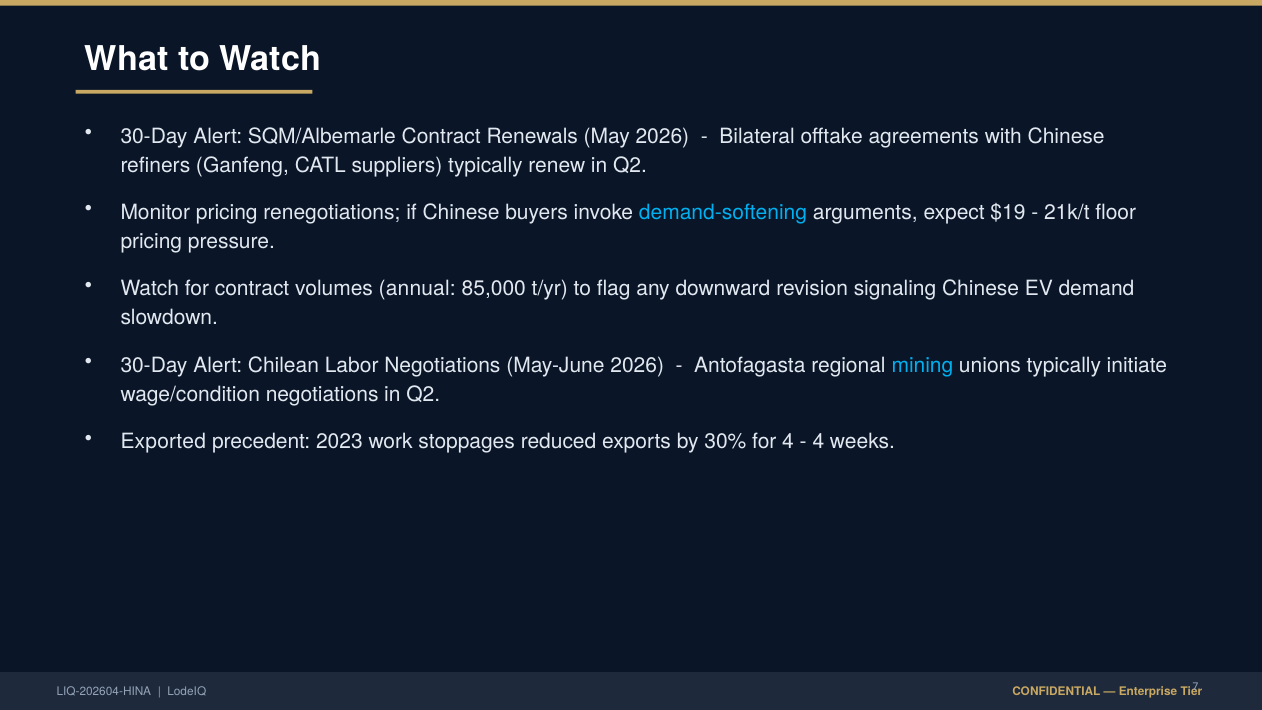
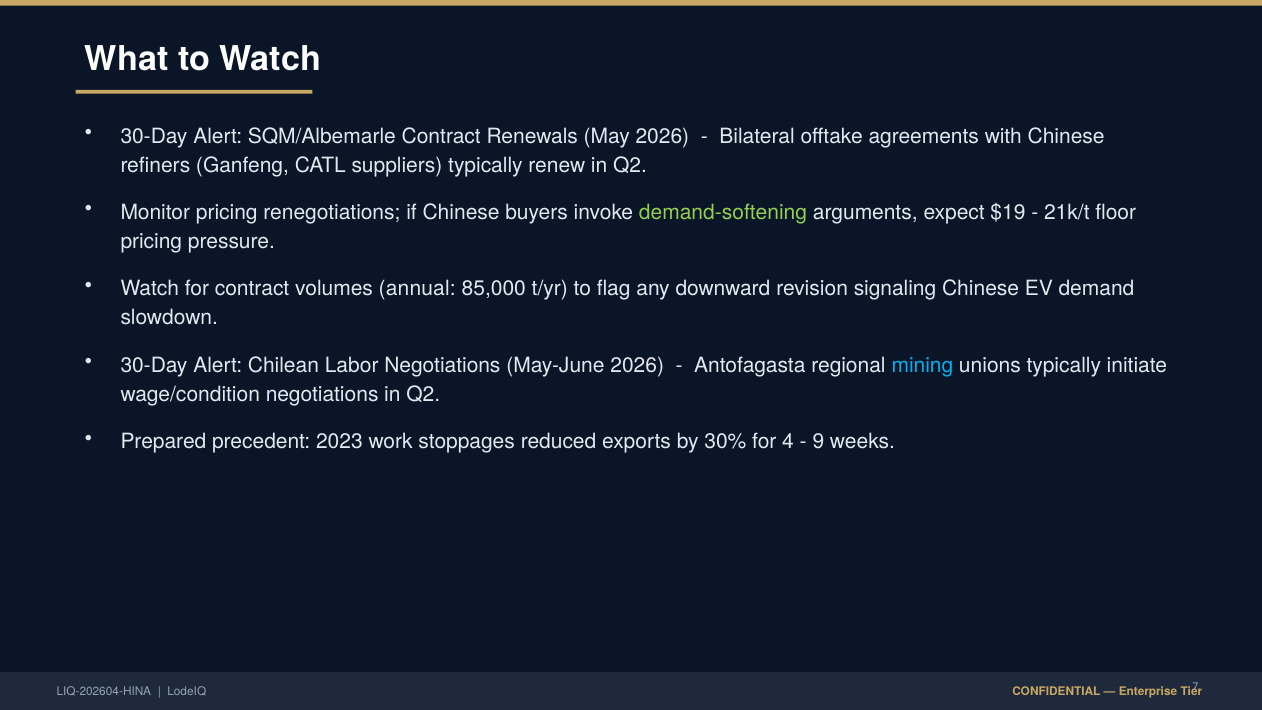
demand-softening colour: light blue -> light green
Exported: Exported -> Prepared
4 at (818, 442): 4 -> 9
